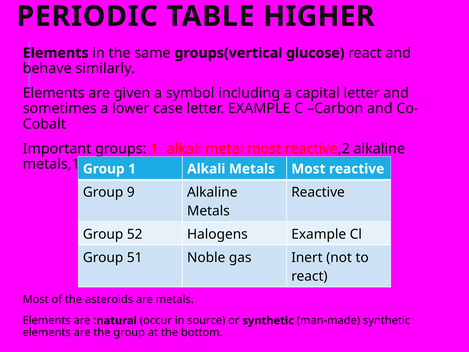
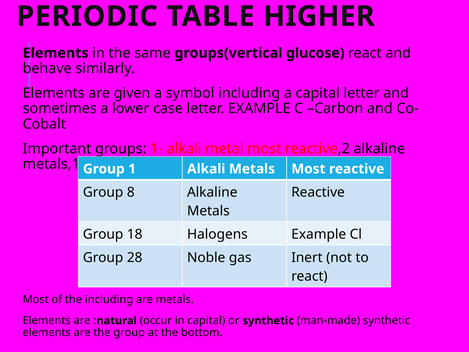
9: 9 -> 8
52: 52 -> 18
51: 51 -> 28
the asteroids: asteroids -> including
in source: source -> capital
